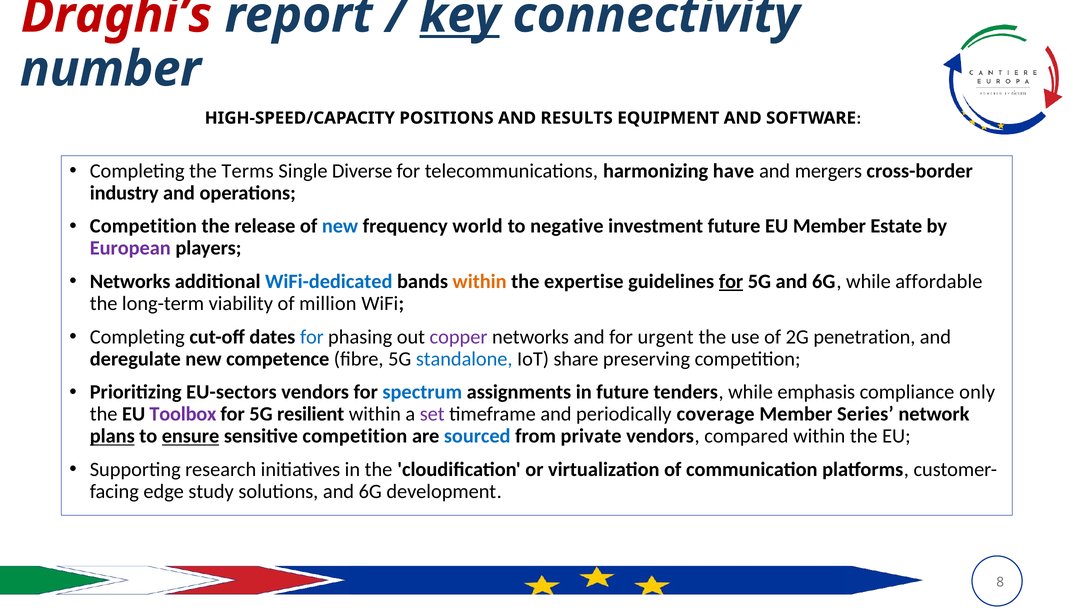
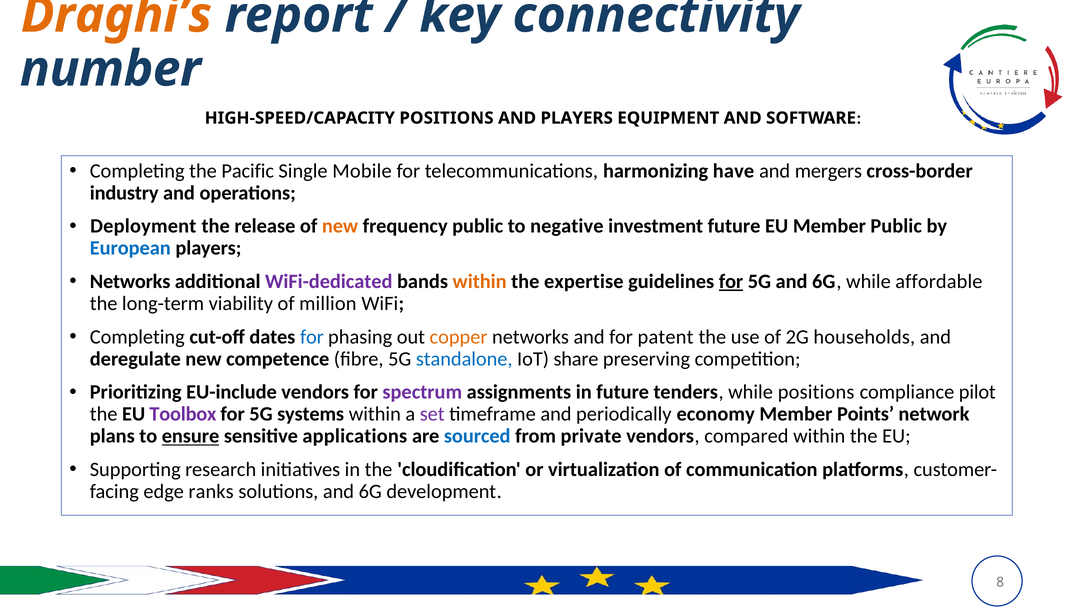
Draghi’s colour: red -> orange
key underline: present -> none
AND RESULTS: RESULTS -> PLAYERS
Terms: Terms -> Pacific
Diverse: Diverse -> Mobile
Competition at (143, 226): Competition -> Deployment
new at (340, 226) colour: blue -> orange
frequency world: world -> public
Member Estate: Estate -> Public
European colour: purple -> blue
WiFi-dedicated colour: blue -> purple
copper colour: purple -> orange
urgent: urgent -> patent
penetration: penetration -> households
EU-sectors: EU-sectors -> EU-include
spectrum colour: blue -> purple
while emphasis: emphasis -> positions
only: only -> pilot
resilient: resilient -> systems
coverage: coverage -> economy
Series: Series -> Points
plans underline: present -> none
sensitive competition: competition -> applications
study: study -> ranks
